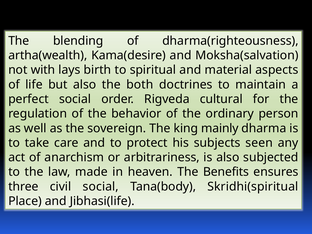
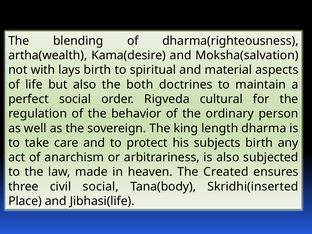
mainly: mainly -> length
subjects seen: seen -> birth
Benefits: Benefits -> Created
Skridhi(spiritual: Skridhi(spiritual -> Skridhi(inserted
